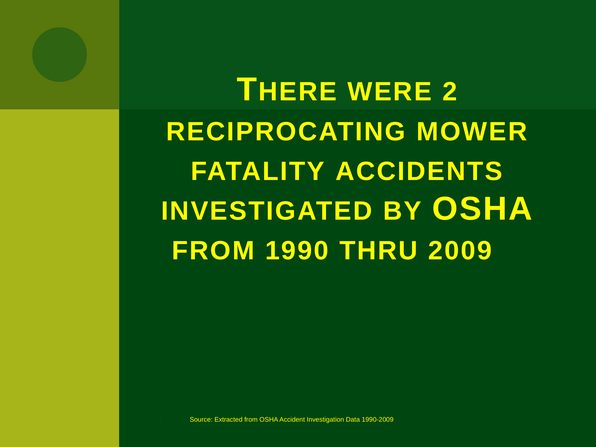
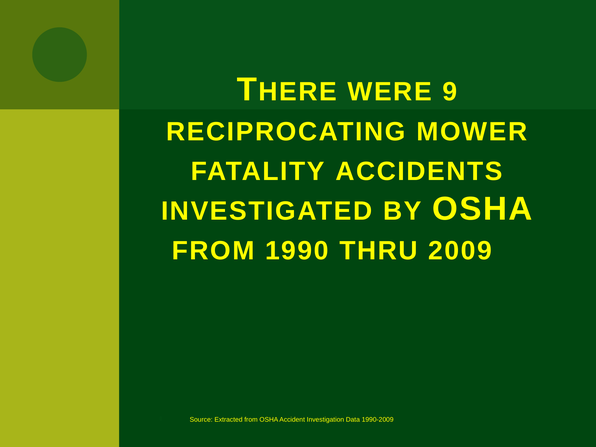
2: 2 -> 9
